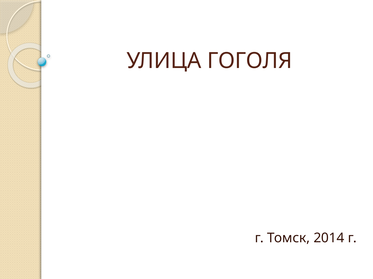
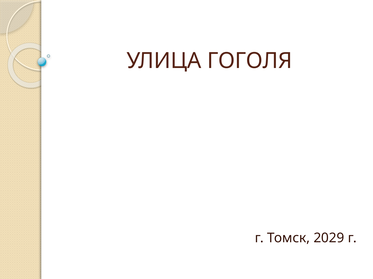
2014: 2014 -> 2029
